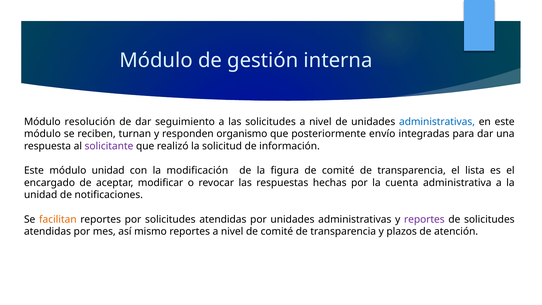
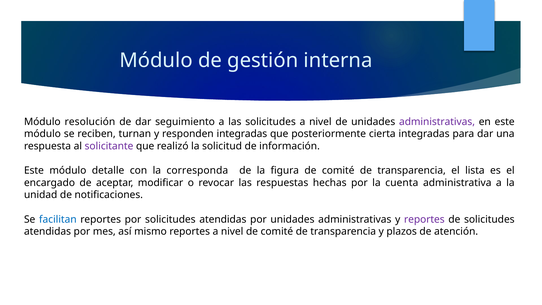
administrativas at (437, 122) colour: blue -> purple
responden organismo: organismo -> integradas
envío: envío -> cierta
módulo unidad: unidad -> detalle
modificación: modificación -> corresponda
facilitan colour: orange -> blue
